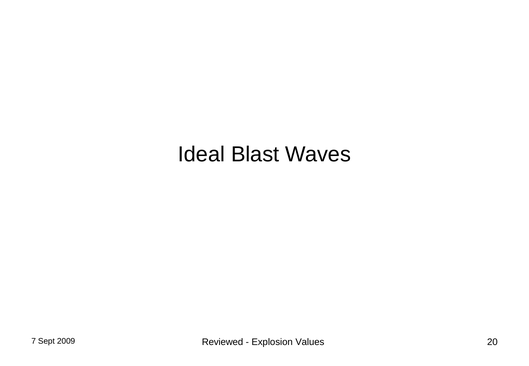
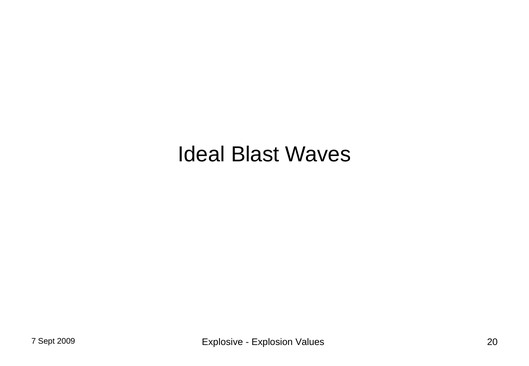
Reviewed: Reviewed -> Explosive
